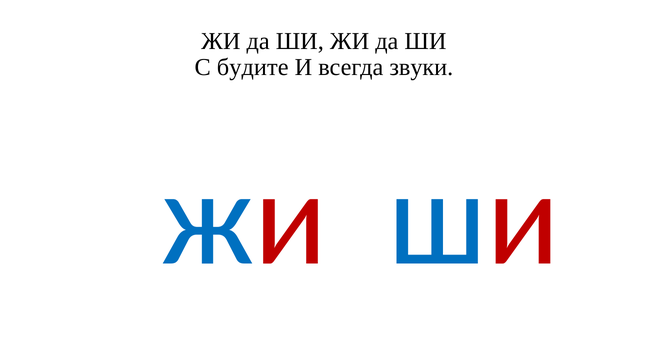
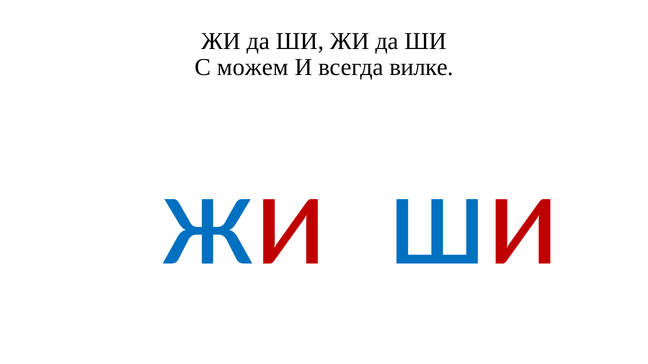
будите: будите -> можем
звуки: звуки -> вилке
